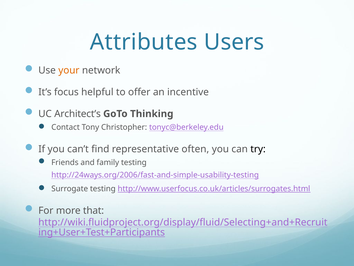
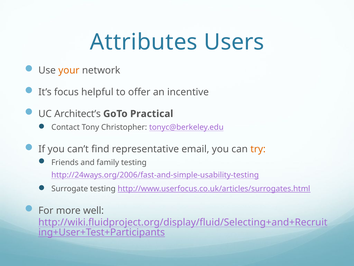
Thinking: Thinking -> Practical
often: often -> email
try colour: black -> orange
that: that -> well
